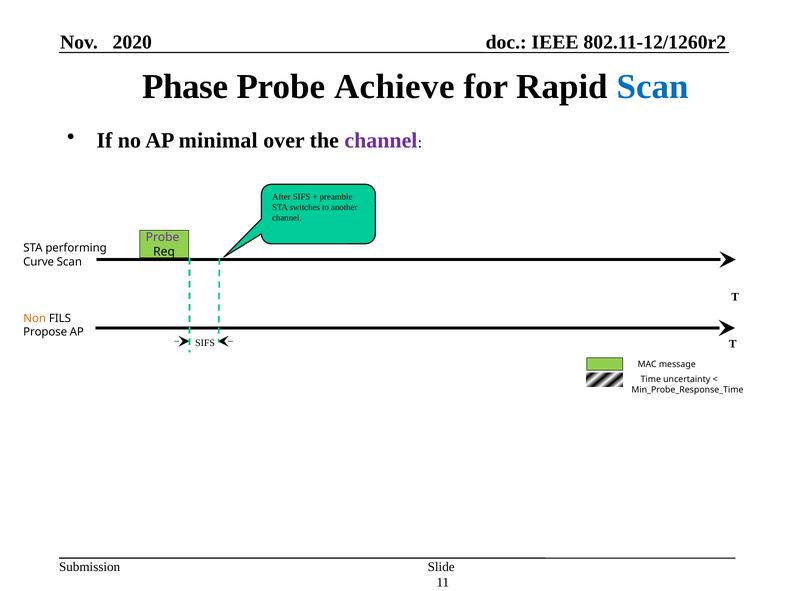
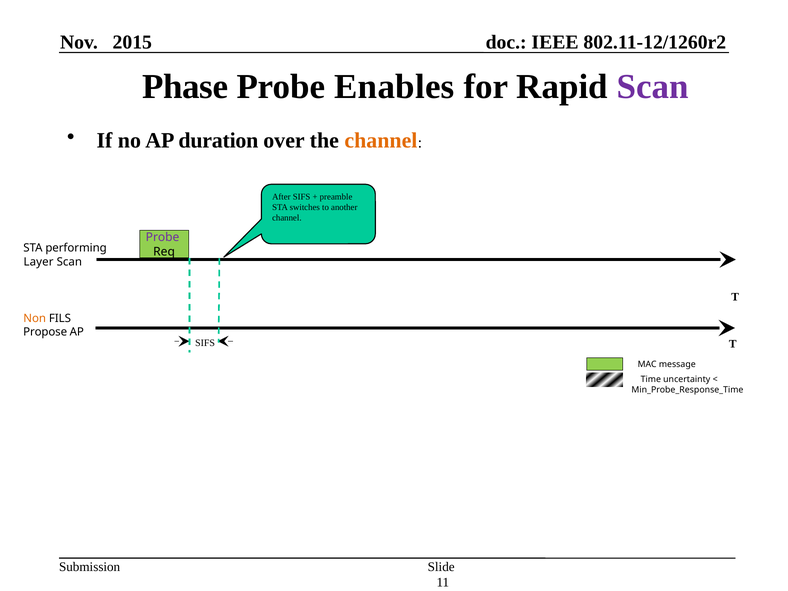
2020: 2020 -> 2015
Achieve: Achieve -> Enables
Scan at (653, 87) colour: blue -> purple
minimal: minimal -> duration
channel at (381, 140) colour: purple -> orange
Curve: Curve -> Layer
